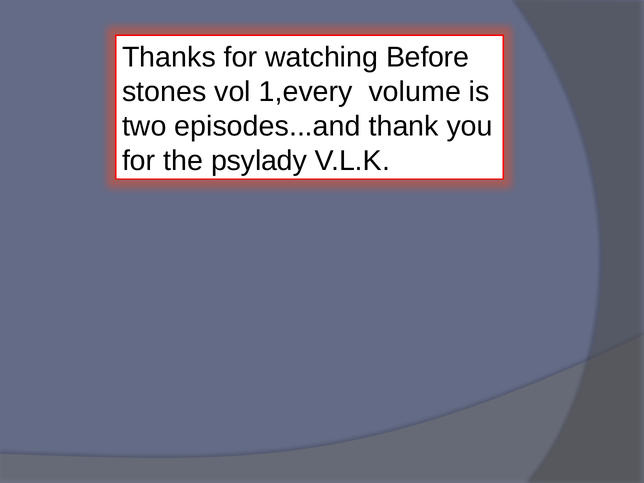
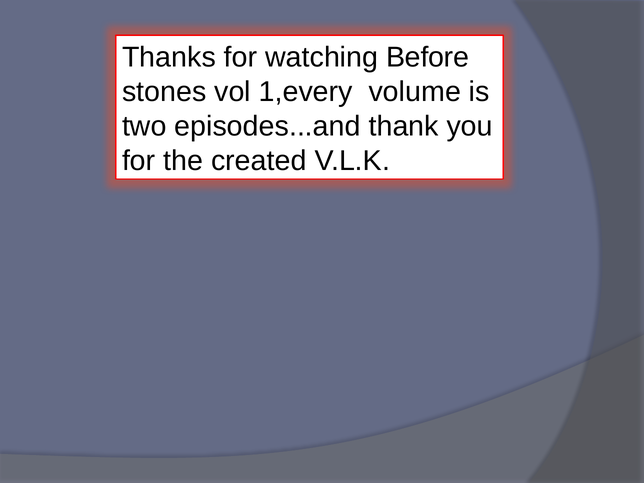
psylady: psylady -> created
